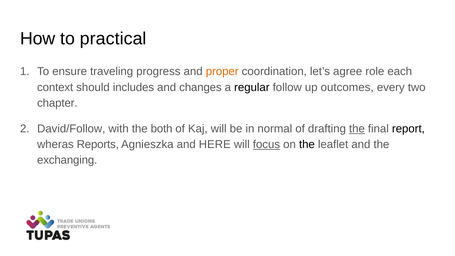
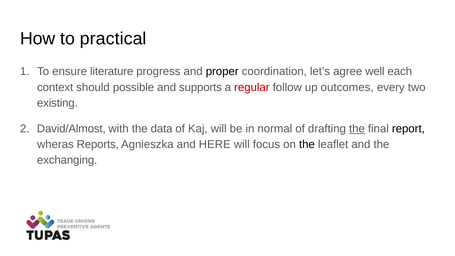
traveling: traveling -> literature
proper colour: orange -> black
role: role -> well
includes: includes -> possible
changes: changes -> supports
regular colour: black -> red
chapter: chapter -> existing
David/Follow: David/Follow -> David/Almost
both: both -> data
focus underline: present -> none
